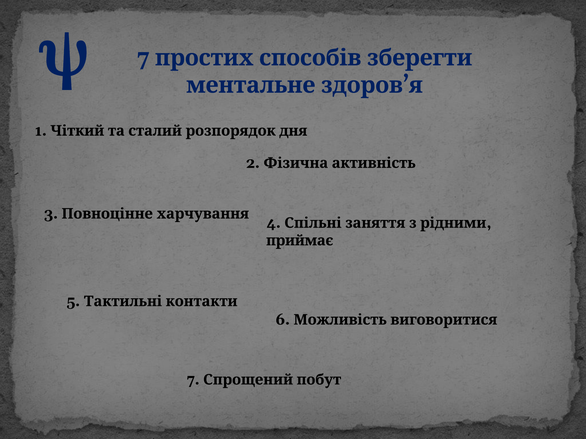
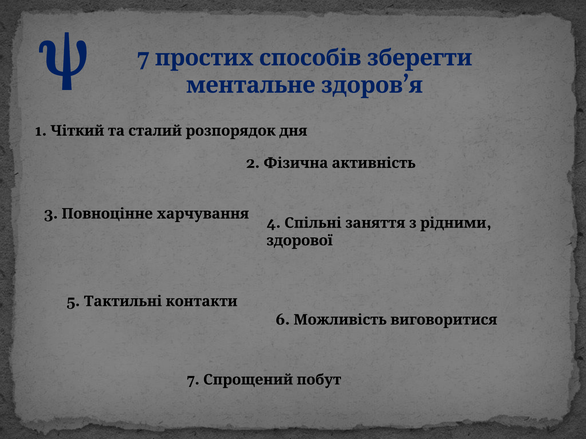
приймає: приймає -> здорової
